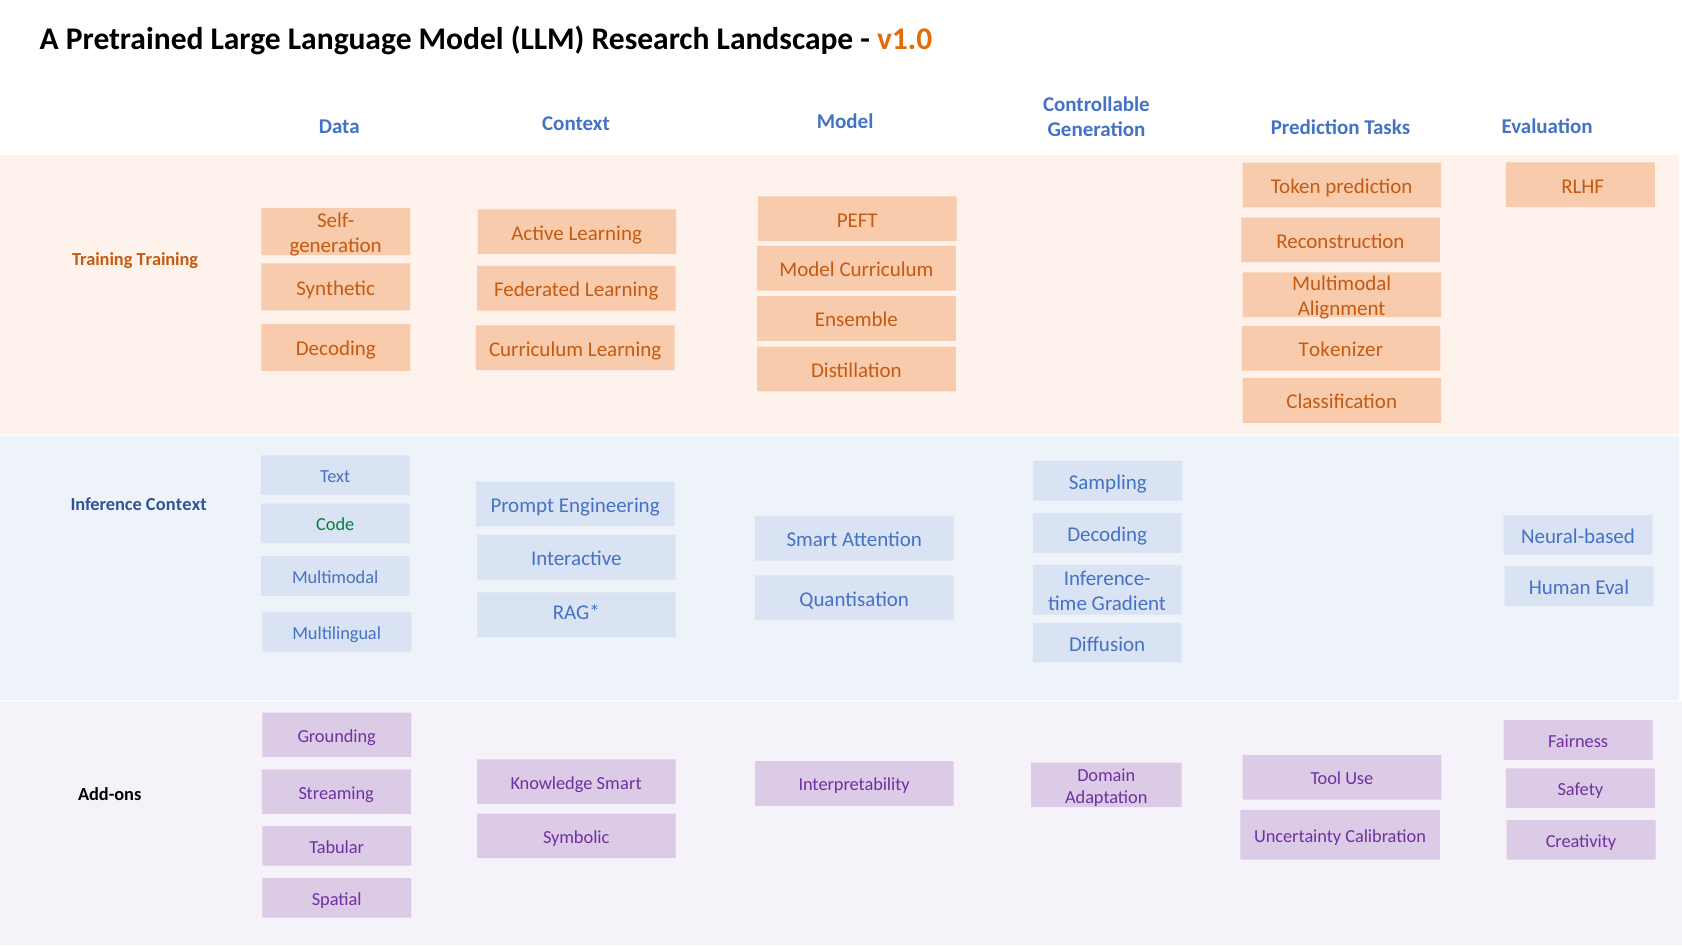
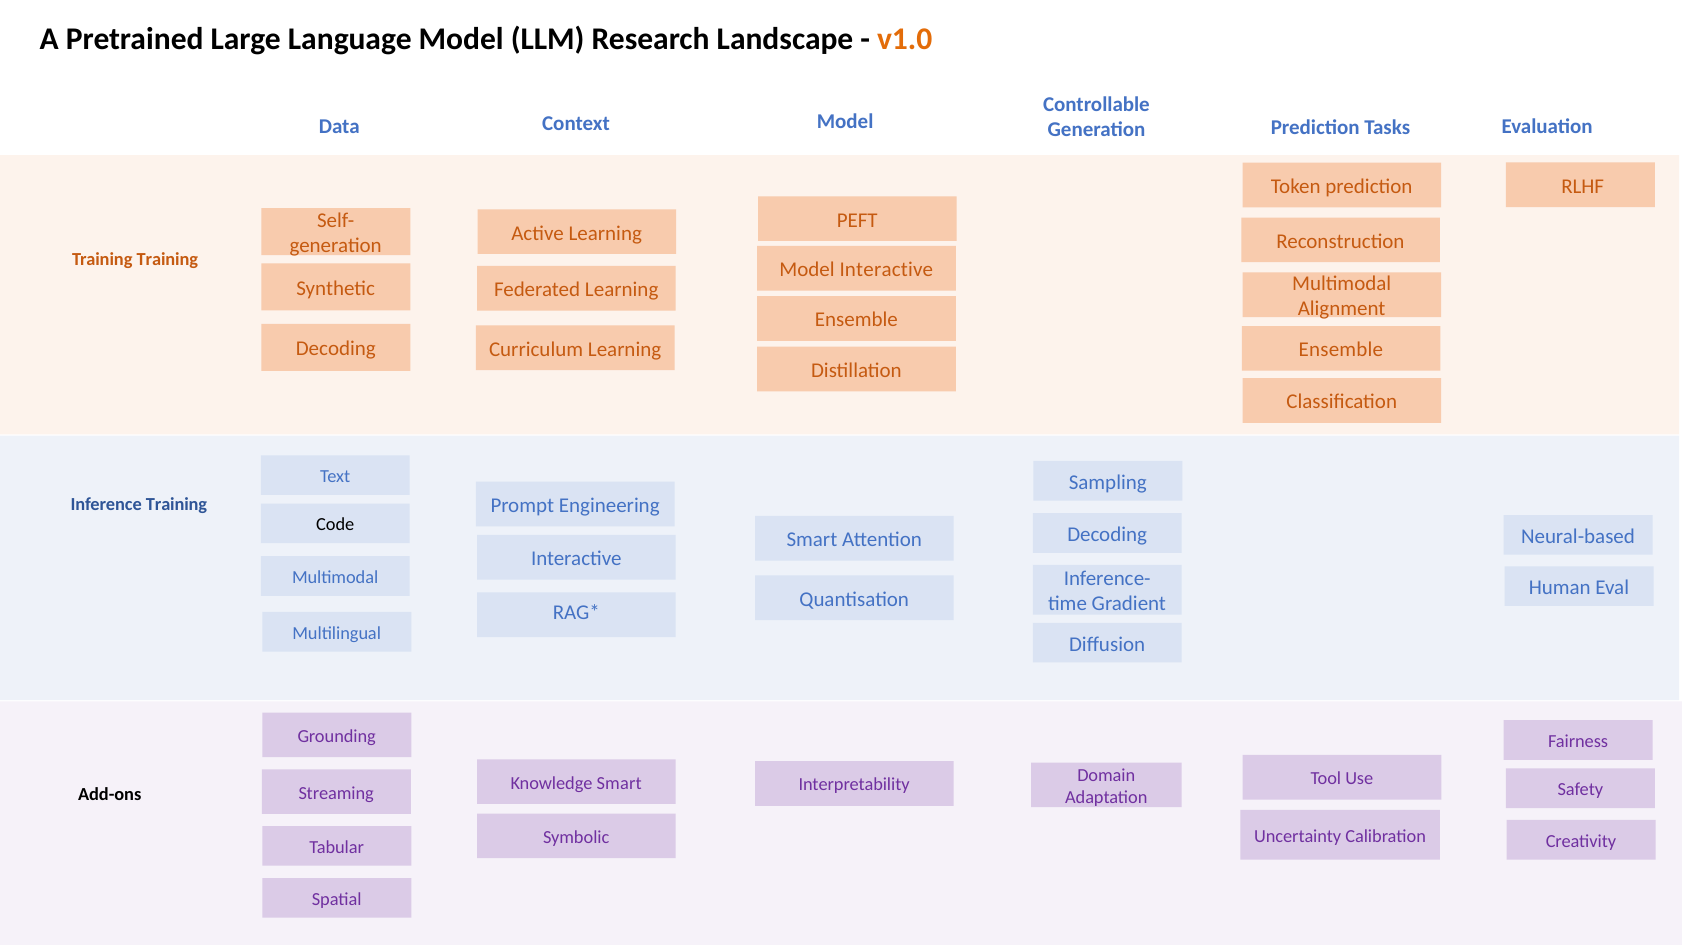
Model Curriculum: Curriculum -> Interactive
Tokenizer at (1341, 350): Tokenizer -> Ensemble
Inference Context: Context -> Training
Code colour: green -> black
